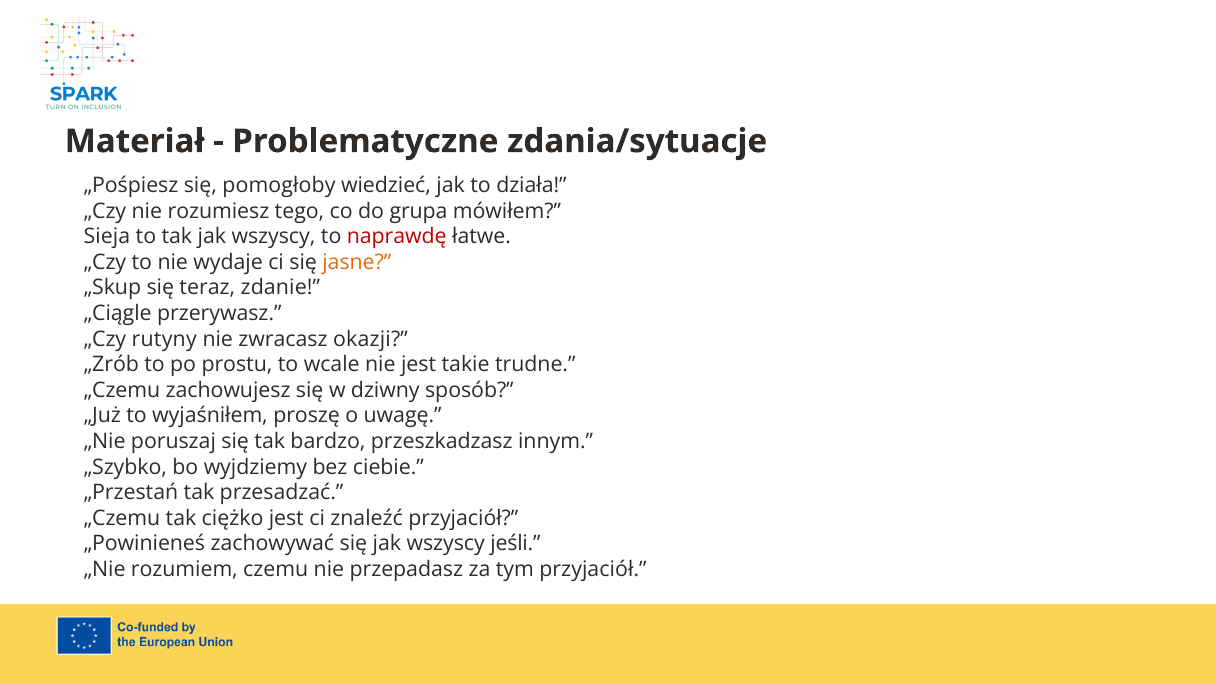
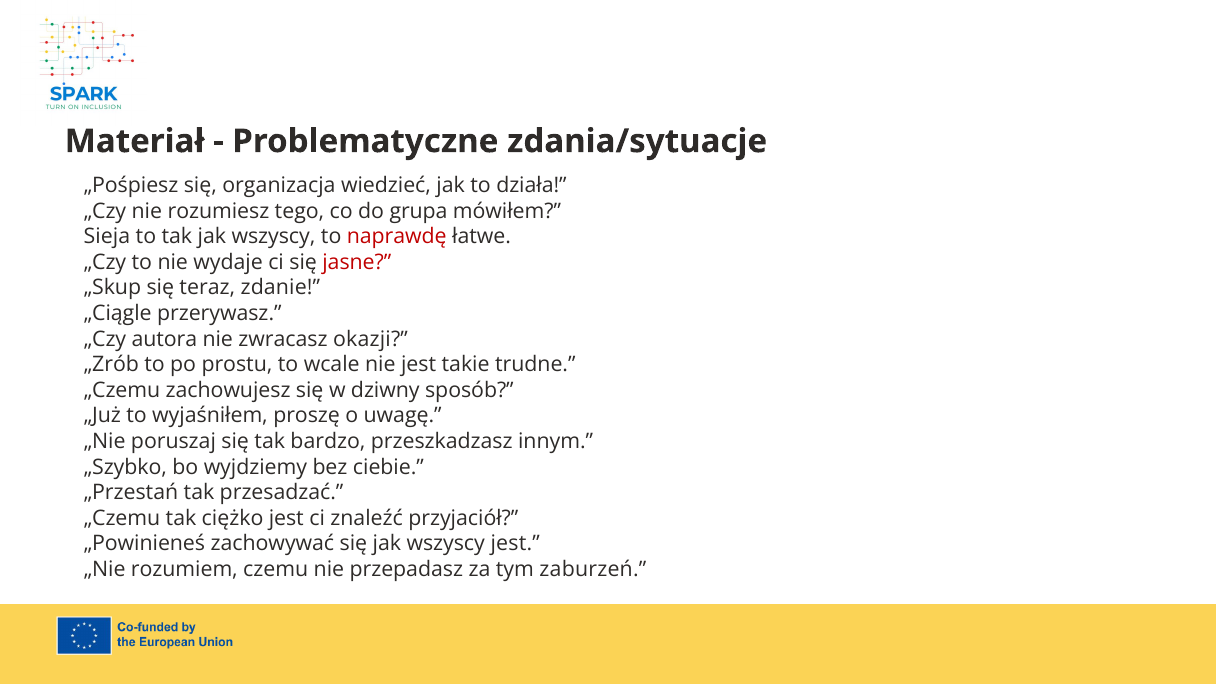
pomogłoby: pomogłoby -> organizacja
jasne colour: orange -> red
rutyny: rutyny -> autora
wszyscy jeśli: jeśli -> jest
tym przyjaciół: przyjaciół -> zaburzeń
